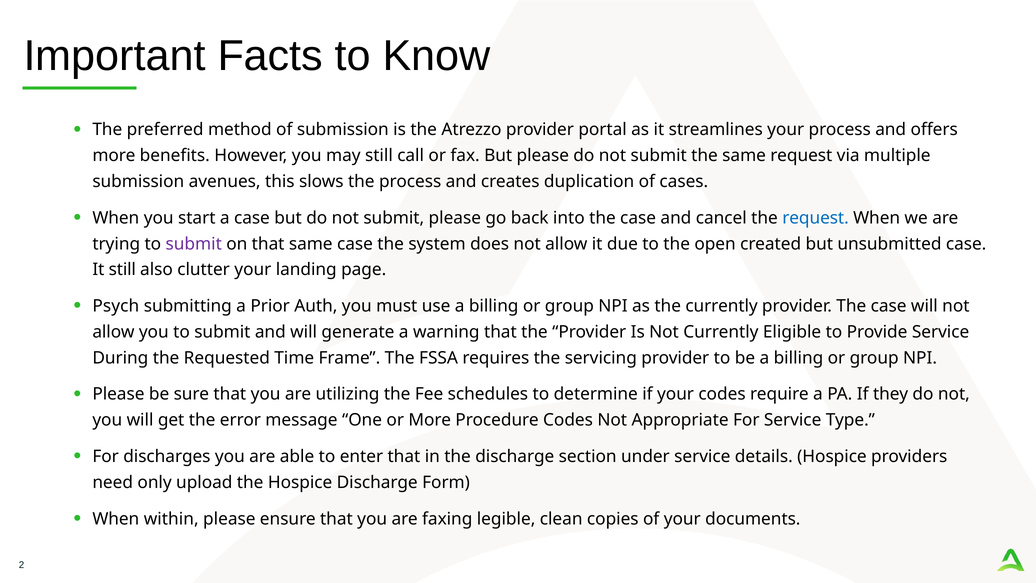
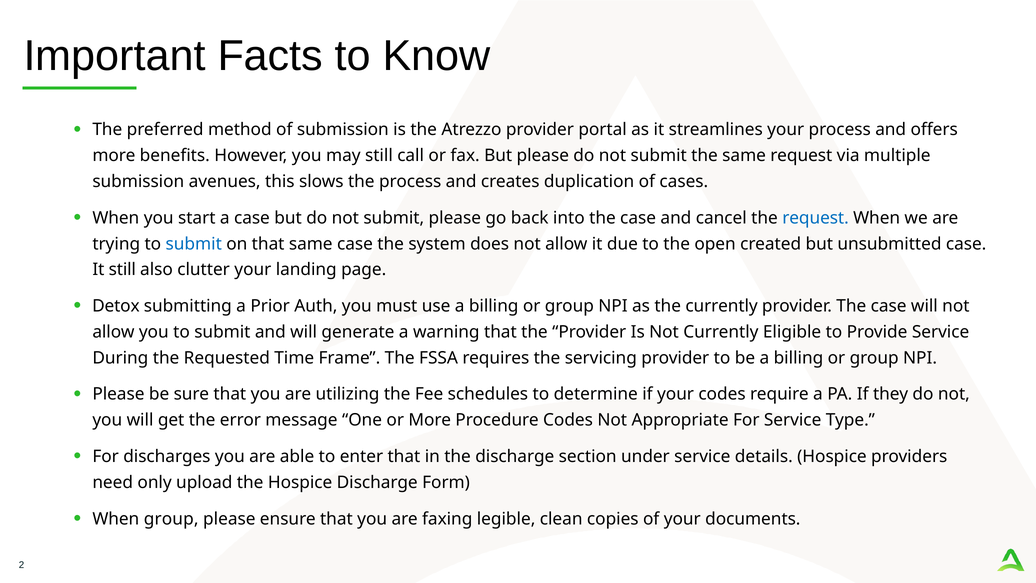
submit at (194, 244) colour: purple -> blue
Psych: Psych -> Detox
When within: within -> group
